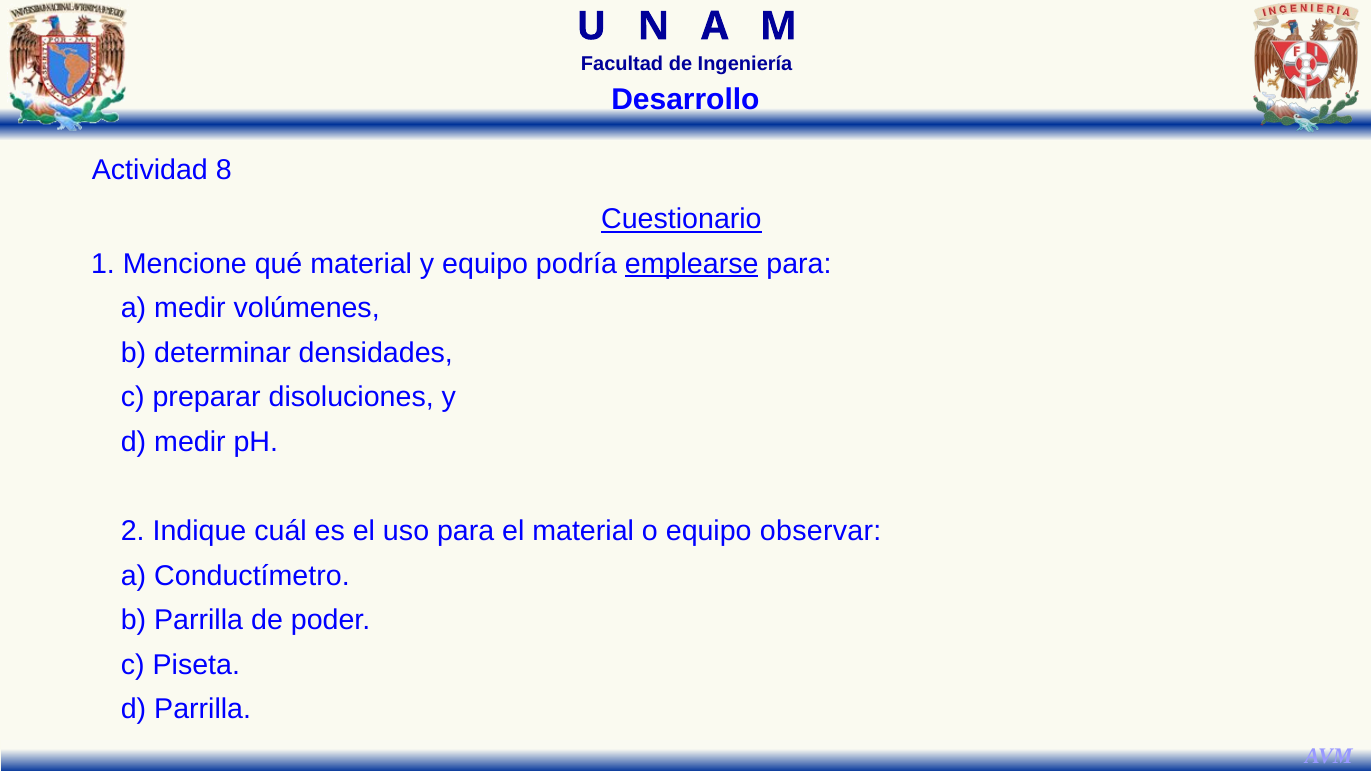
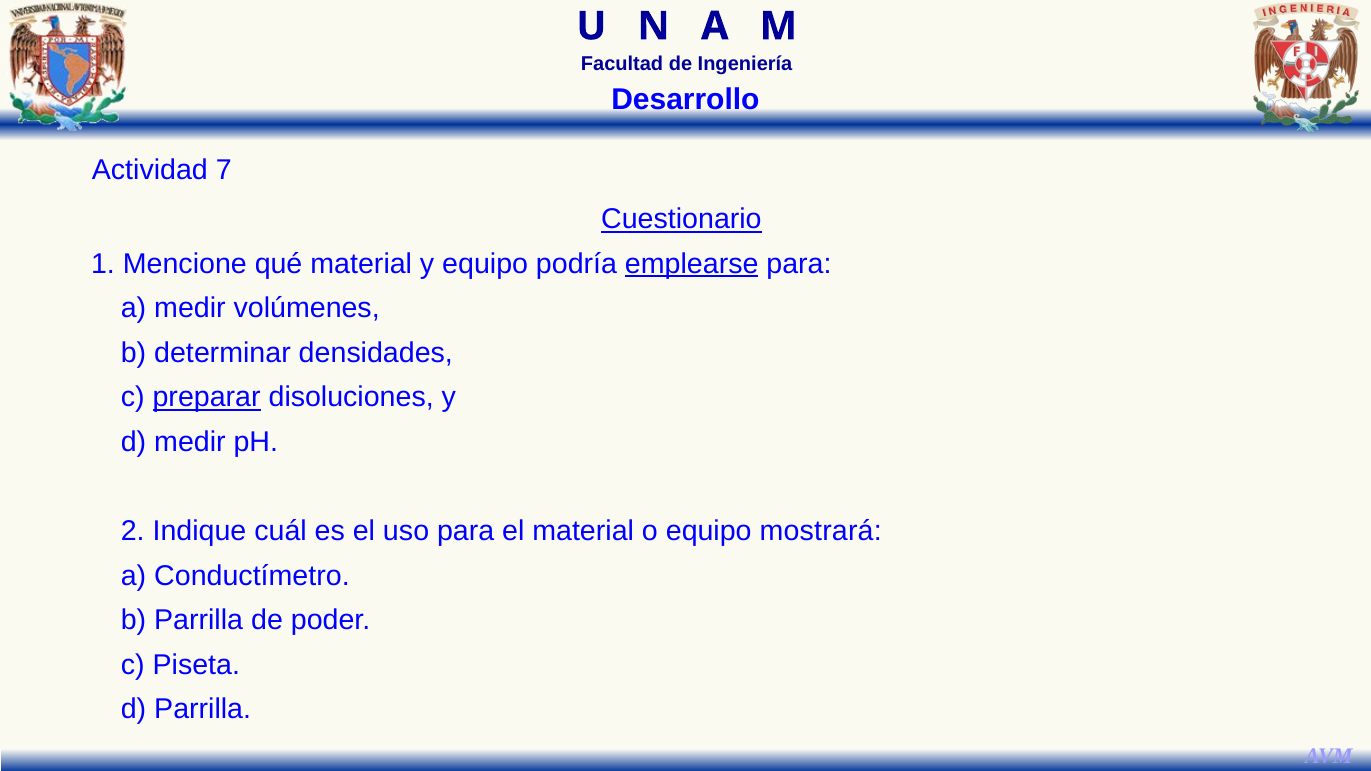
8: 8 -> 7
preparar underline: none -> present
observar: observar -> mostrará
